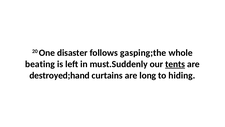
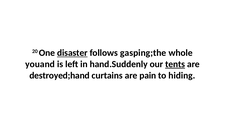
disaster underline: none -> present
beating: beating -> youand
must.Suddenly: must.Suddenly -> hand.Suddenly
long: long -> pain
